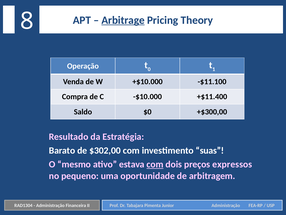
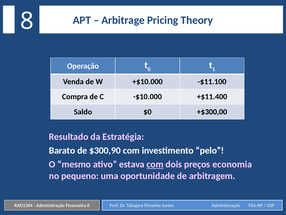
Arbitrage underline: present -> none
$302,00: $302,00 -> $300,90
suas: suas -> pelo
expressos: expressos -> economia
